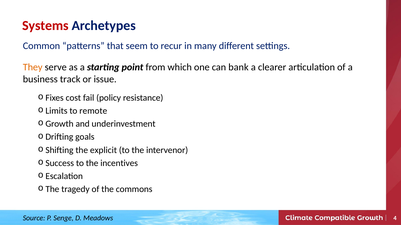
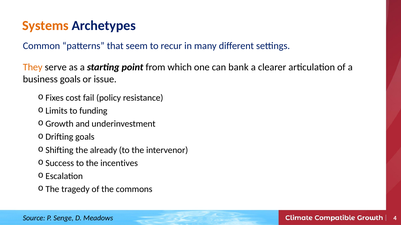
Systems colour: red -> orange
business track: track -> goals
remote: remote -> funding
explicit: explicit -> already
